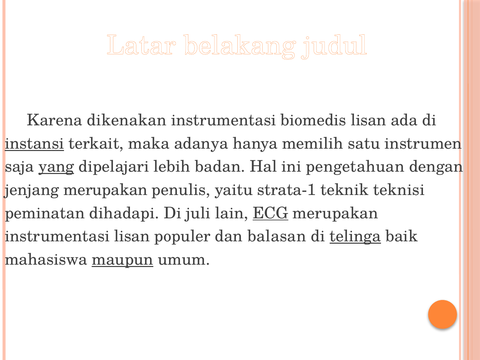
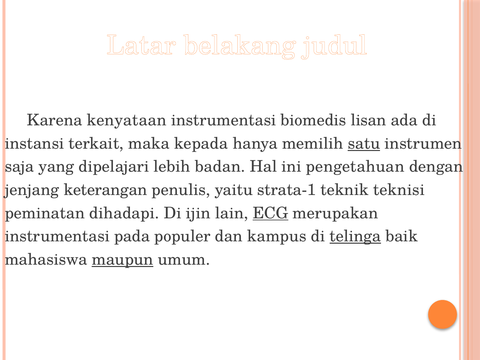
dikenakan: dikenakan -> kenyataan
instansi underline: present -> none
adanya: adanya -> kepada
satu underline: none -> present
yang underline: present -> none
jenjang merupakan: merupakan -> keterangan
juli: juli -> ijin
instrumentasi lisan: lisan -> pada
balasan: balasan -> kampus
